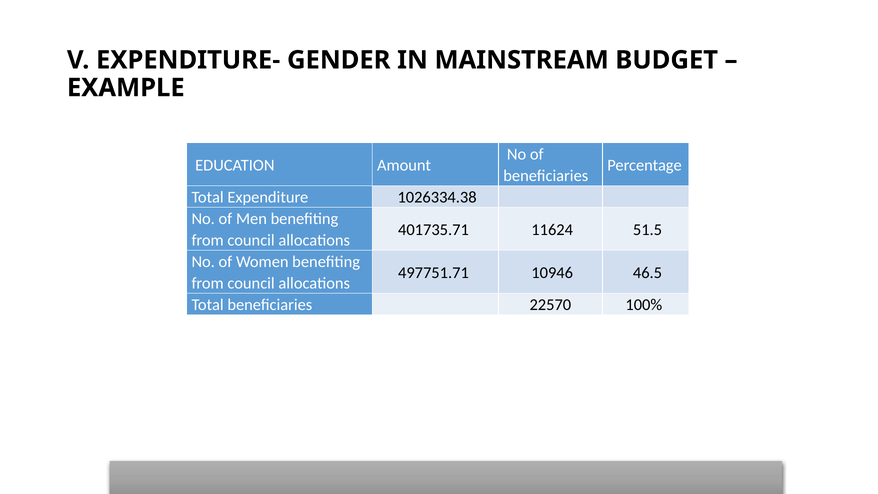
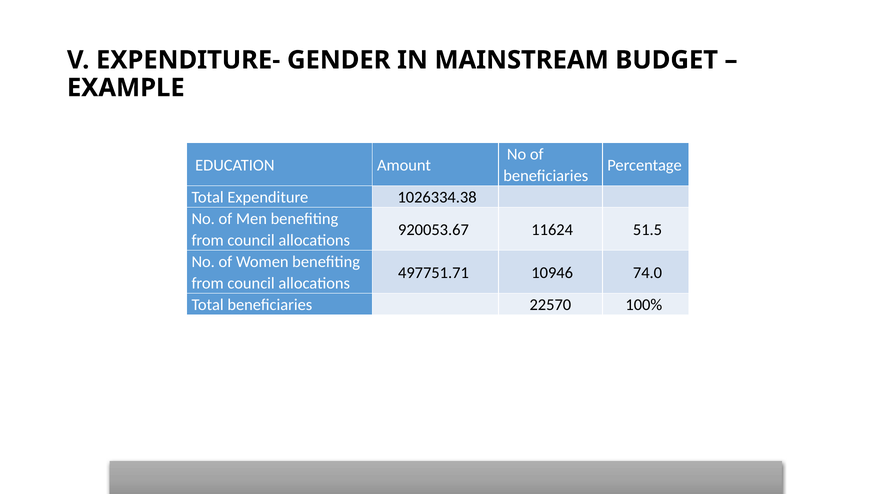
401735.71: 401735.71 -> 920053.67
46.5: 46.5 -> 74.0
